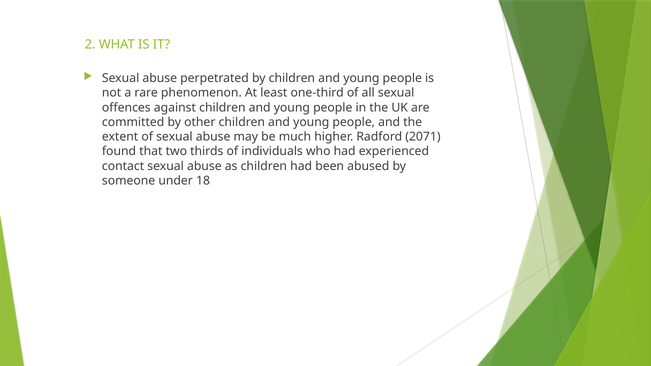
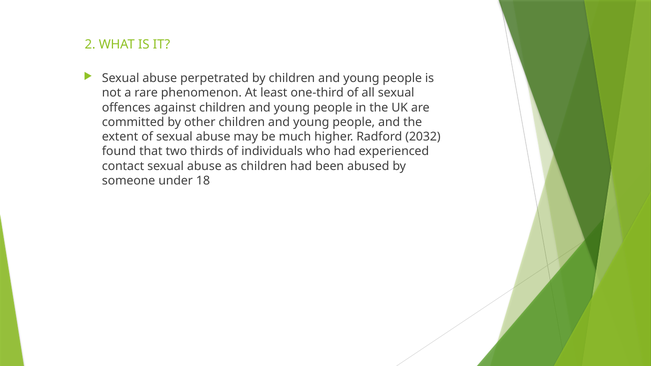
2071: 2071 -> 2032
